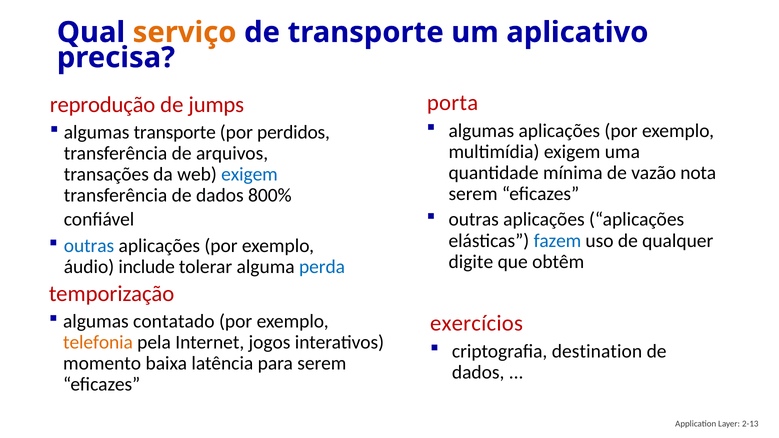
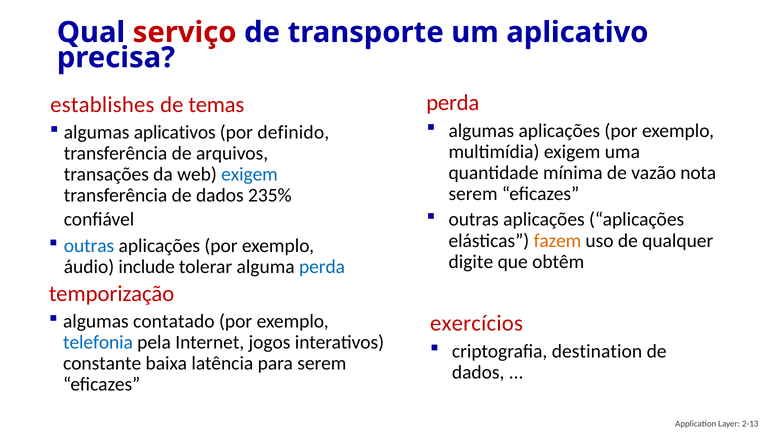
serviço colour: orange -> red
porta at (453, 103): porta -> perda
reprodução: reprodução -> establishes
jumps: jumps -> temas
algumas transporte: transporte -> aplicativos
perdidos: perdidos -> definido
800%: 800% -> 235%
fazem colour: blue -> orange
telefonia colour: orange -> blue
momento: momento -> constante
